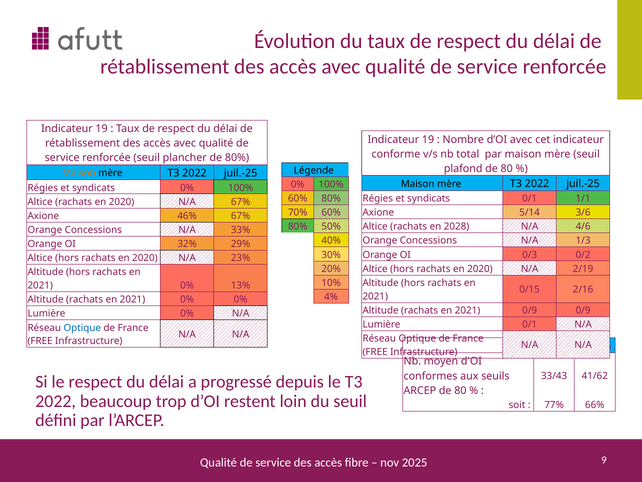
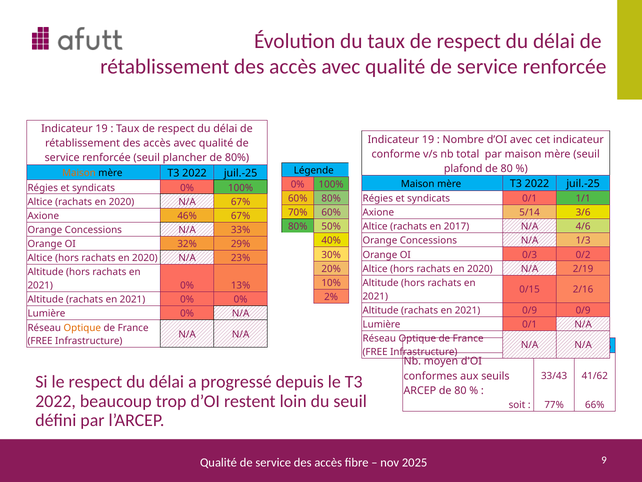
2028: 2028 -> 2017
4%: 4% -> 2%
Optique at (82, 327) colour: blue -> orange
